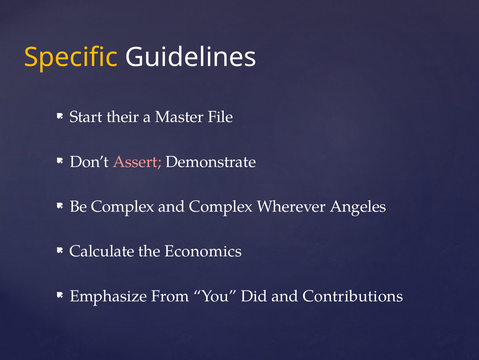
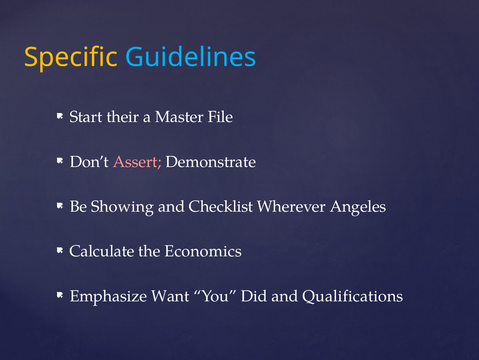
Guidelines colour: white -> light blue
Be Complex: Complex -> Showing
and Complex: Complex -> Checklist
From: From -> Want
Contributions: Contributions -> Qualifications
